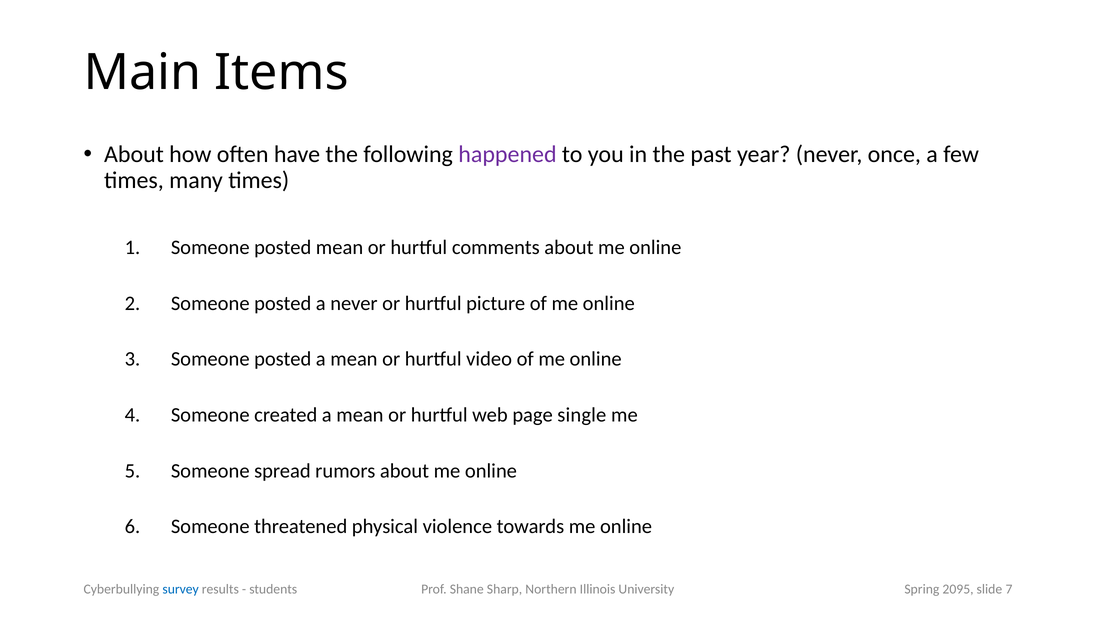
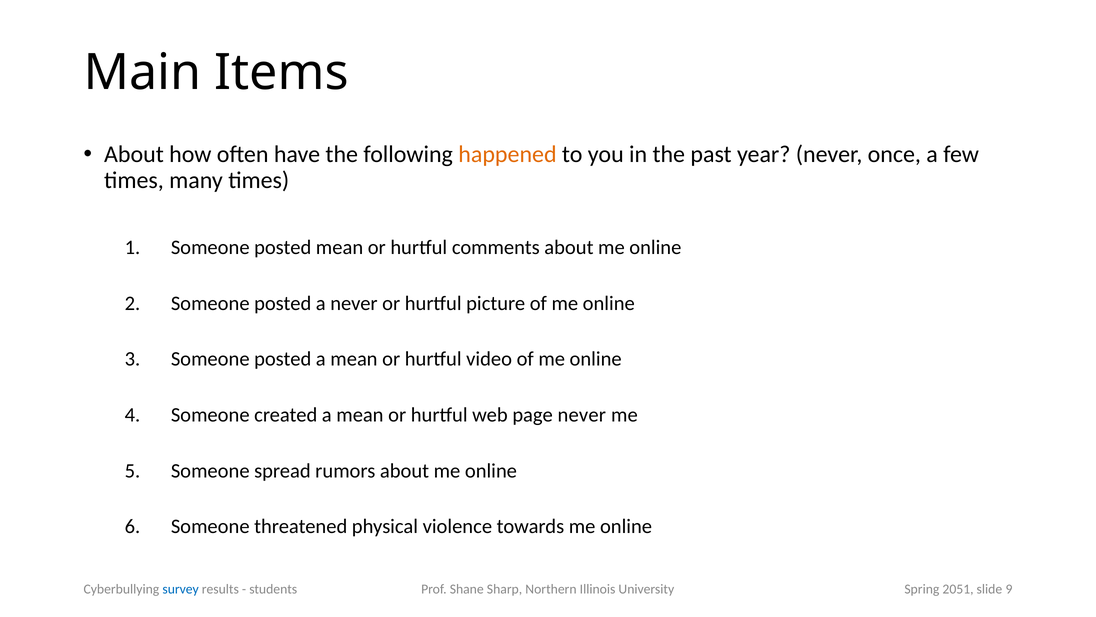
happened colour: purple -> orange
page single: single -> never
2095: 2095 -> 2051
7: 7 -> 9
